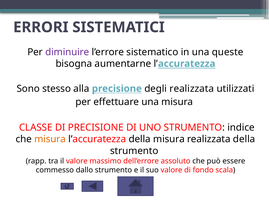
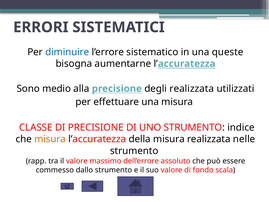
diminuire colour: purple -> blue
stesso: stesso -> medio
realizzata della: della -> nelle
